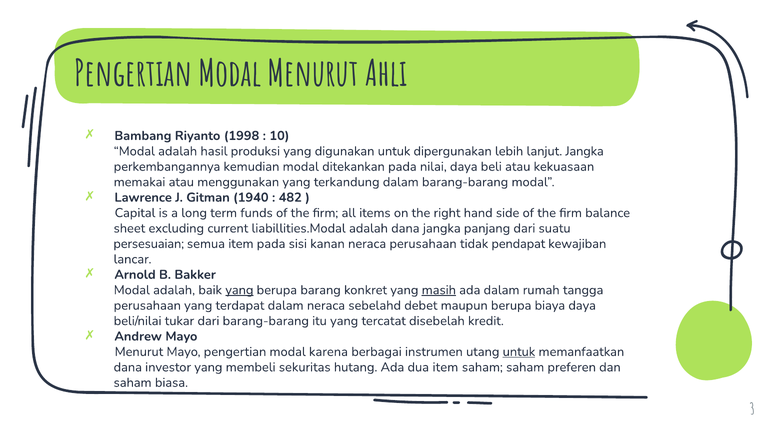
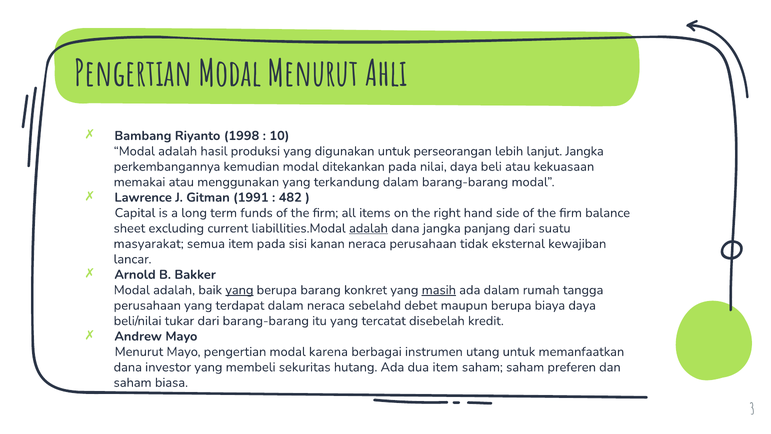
dipergunakan: dipergunakan -> perseorangan
1940: 1940 -> 1991
adalah at (368, 228) underline: none -> present
persesuaian: persesuaian -> masyarakat
pendapat: pendapat -> eksternal
untuk at (519, 351) underline: present -> none
